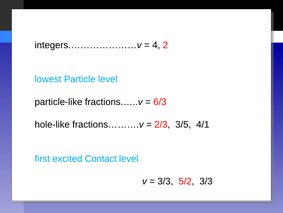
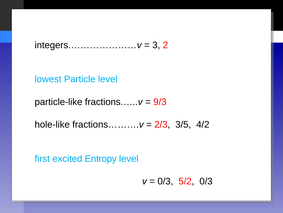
4: 4 -> 3
6/3: 6/3 -> 9/3
4/1: 4/1 -> 4/2
Contact: Contact -> Entropy
3/3 at (165, 181): 3/3 -> 0/3
5/2 3/3: 3/3 -> 0/3
